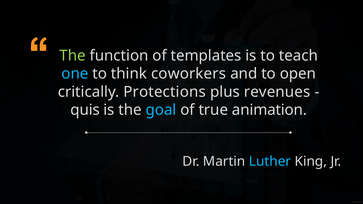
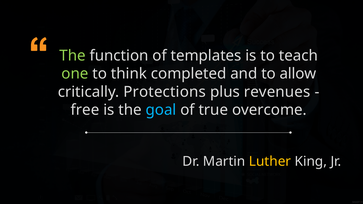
one colour: light blue -> light green
coworkers: coworkers -> completed
open: open -> allow
quis: quis -> free
animation: animation -> overcome
Luther colour: light blue -> yellow
